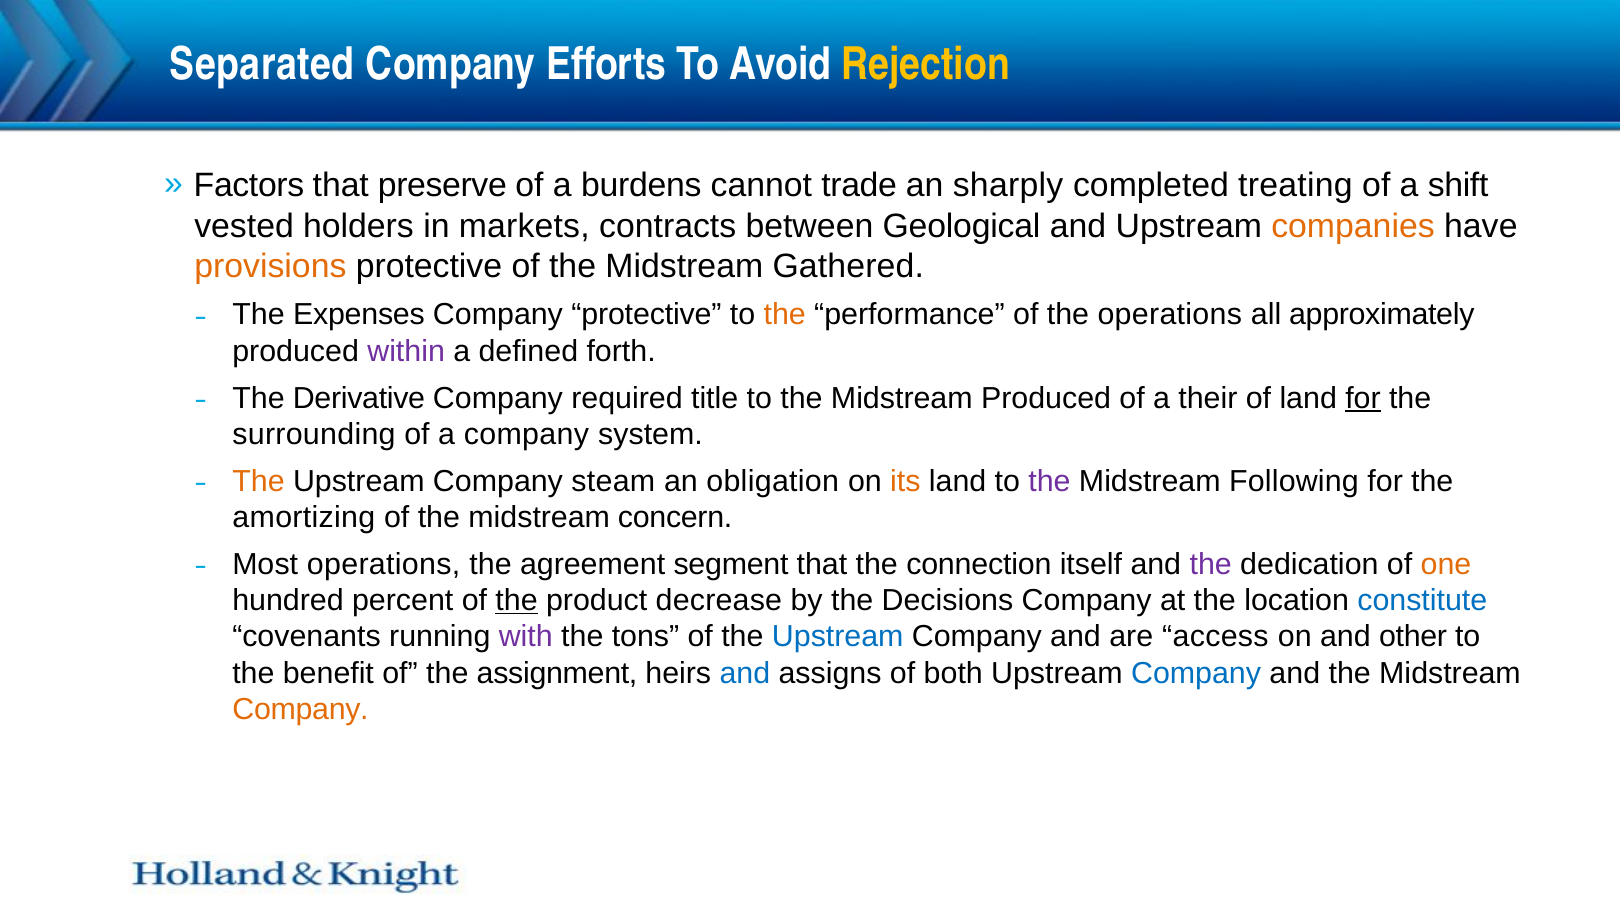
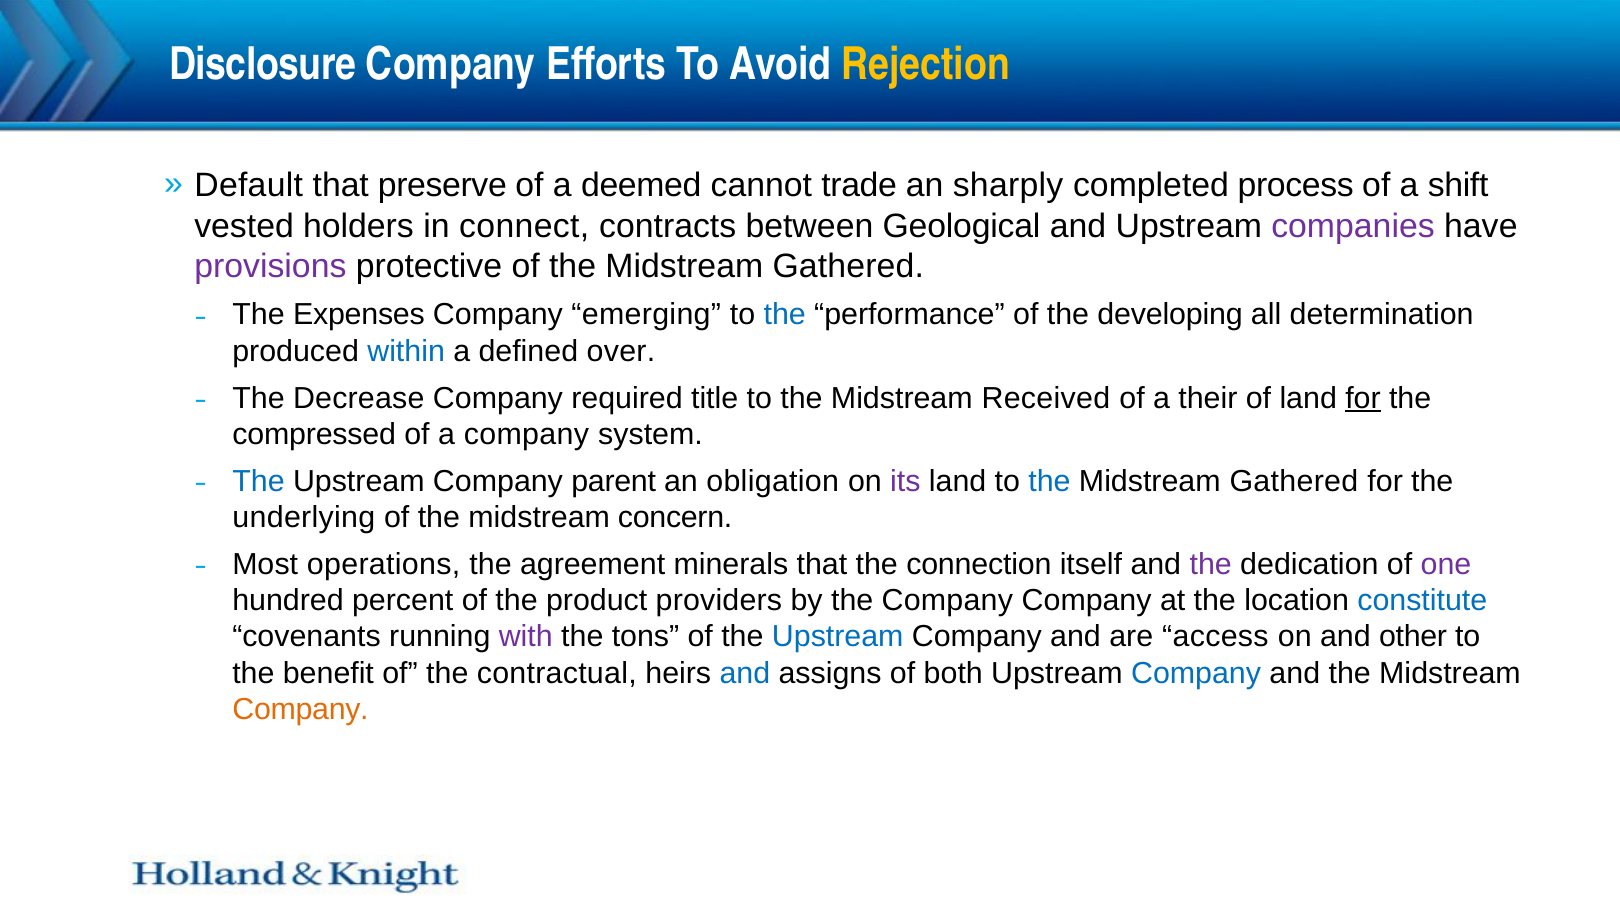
Separated: Separated -> Disclosure
Factors: Factors -> Default
burdens: burdens -> deemed
treating: treating -> process
markets: markets -> connect
companies colour: orange -> purple
provisions colour: orange -> purple
Company protective: protective -> emerging
the at (785, 315) colour: orange -> blue
the operations: operations -> developing
approximately: approximately -> determination
within colour: purple -> blue
forth: forth -> over
Derivative: Derivative -> Decrease
Midstream Produced: Produced -> Received
surrounding: surrounding -> compressed
The at (259, 481) colour: orange -> blue
steam: steam -> parent
its colour: orange -> purple
the at (1049, 481) colour: purple -> blue
Following at (1294, 481): Following -> Gathered
amortizing: amortizing -> underlying
segment: segment -> minerals
one colour: orange -> purple
the at (516, 601) underline: present -> none
decrease: decrease -> providers
the Decisions: Decisions -> Company
assignment: assignment -> contractual
